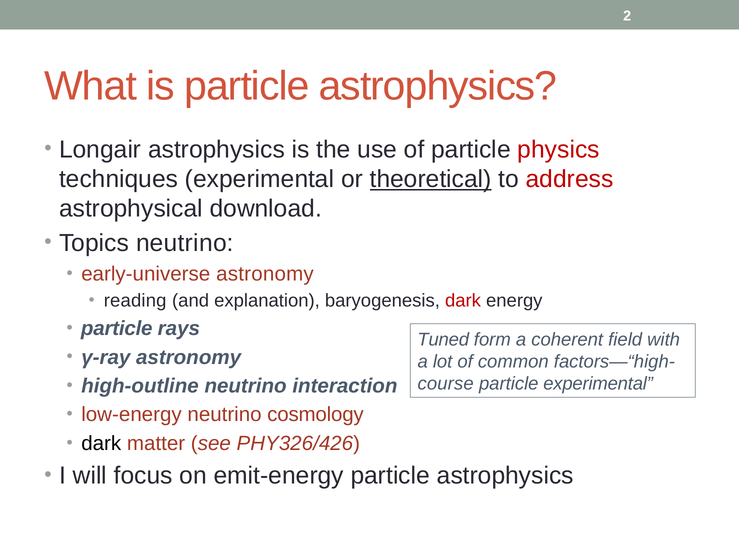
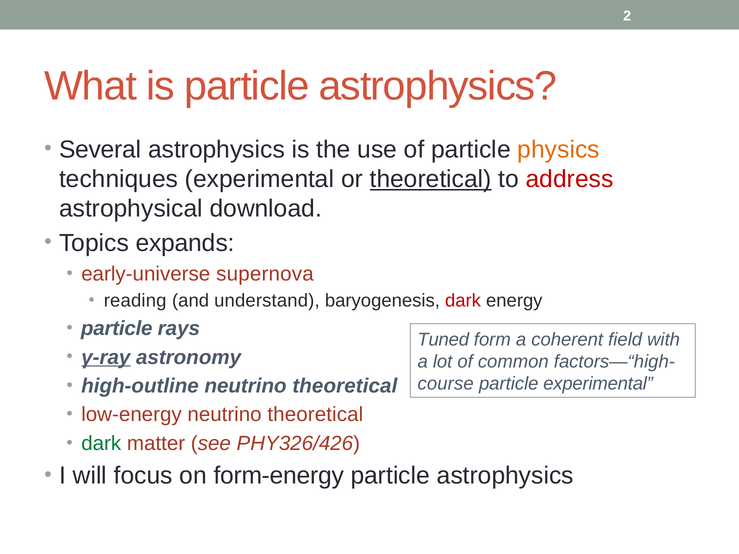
Longair: Longair -> Several
physics colour: red -> orange
Topics neutrino: neutrino -> expands
early-universe astronomy: astronomy -> supernova
explanation: explanation -> understand
γ-ray underline: none -> present
interaction at (345, 386): interaction -> theoretical
low-energy neutrino cosmology: cosmology -> theoretical
dark at (101, 444) colour: black -> green
emit-energy: emit-energy -> form-energy
